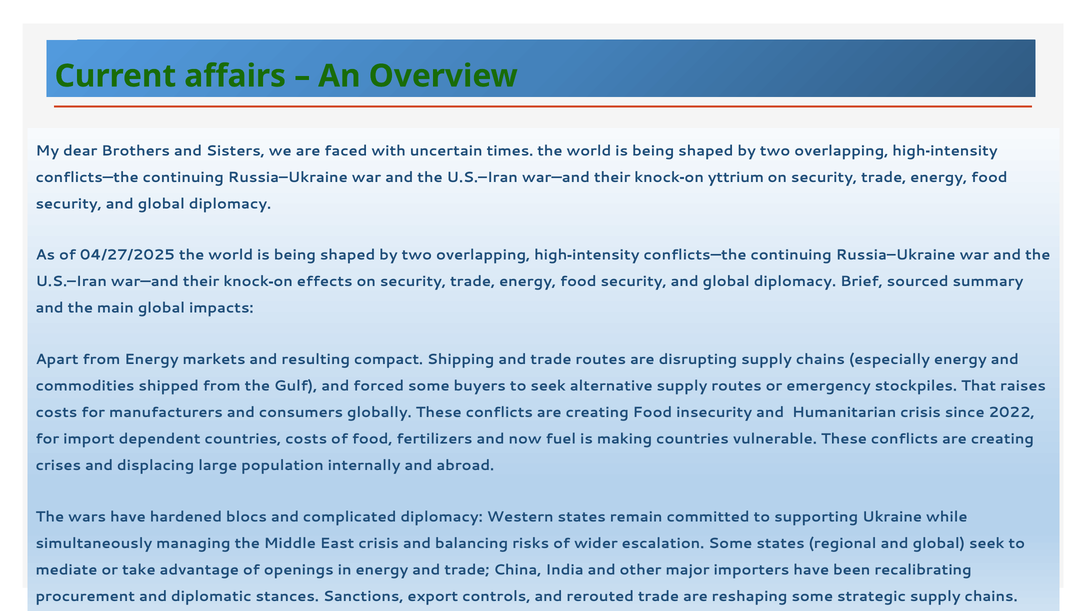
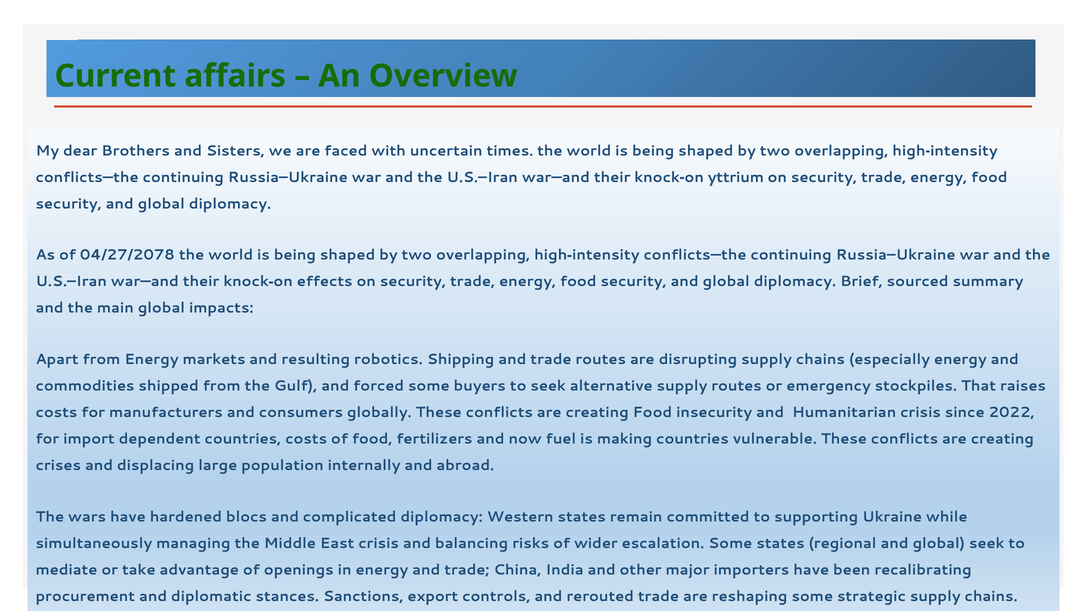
04/27/2025: 04/27/2025 -> 04/27/2078
compact: compact -> robotics
